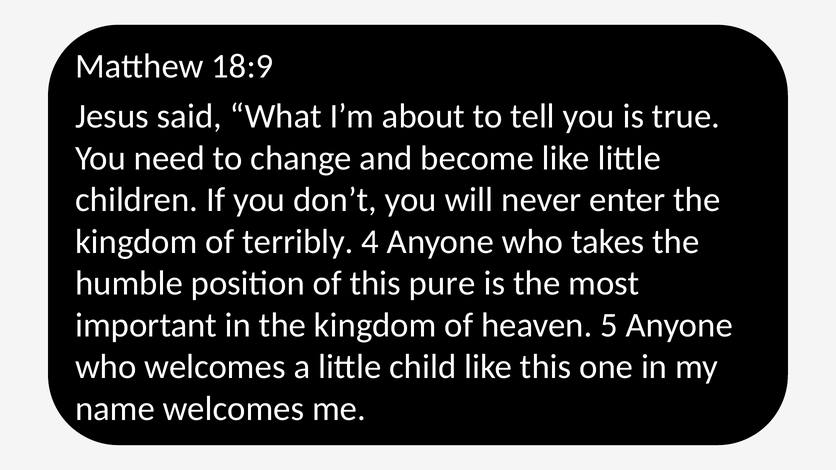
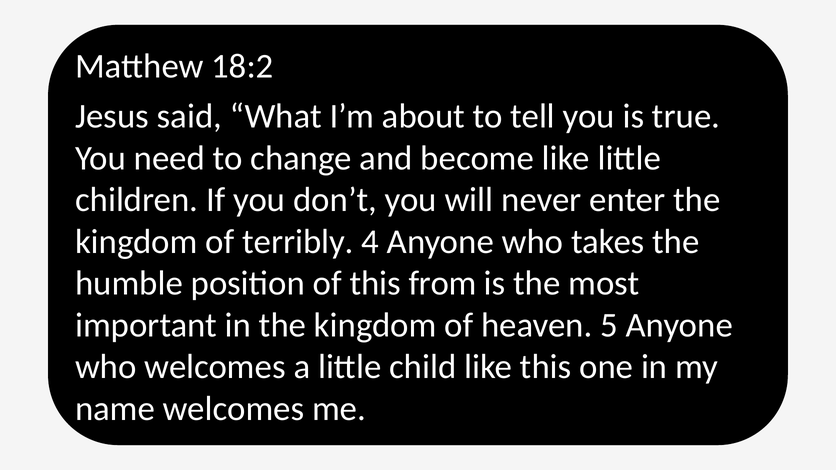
18:9: 18:9 -> 18:2
pure: pure -> from
